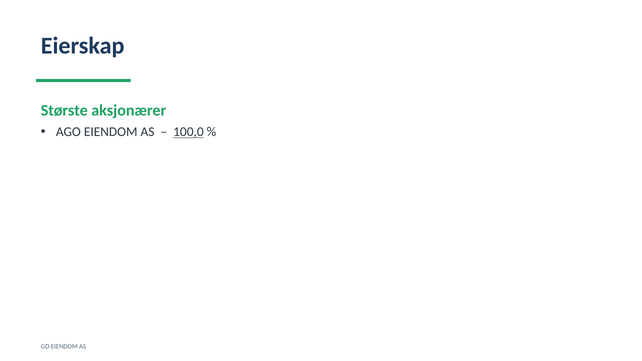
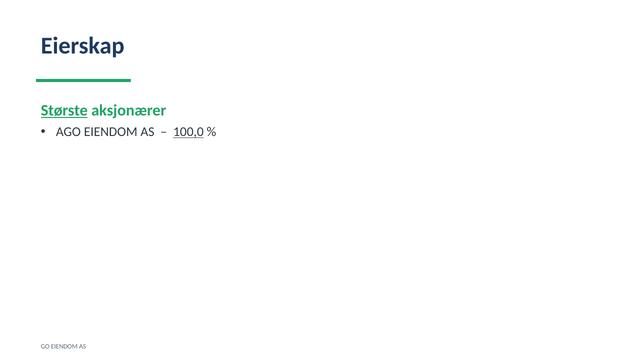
Største underline: none -> present
